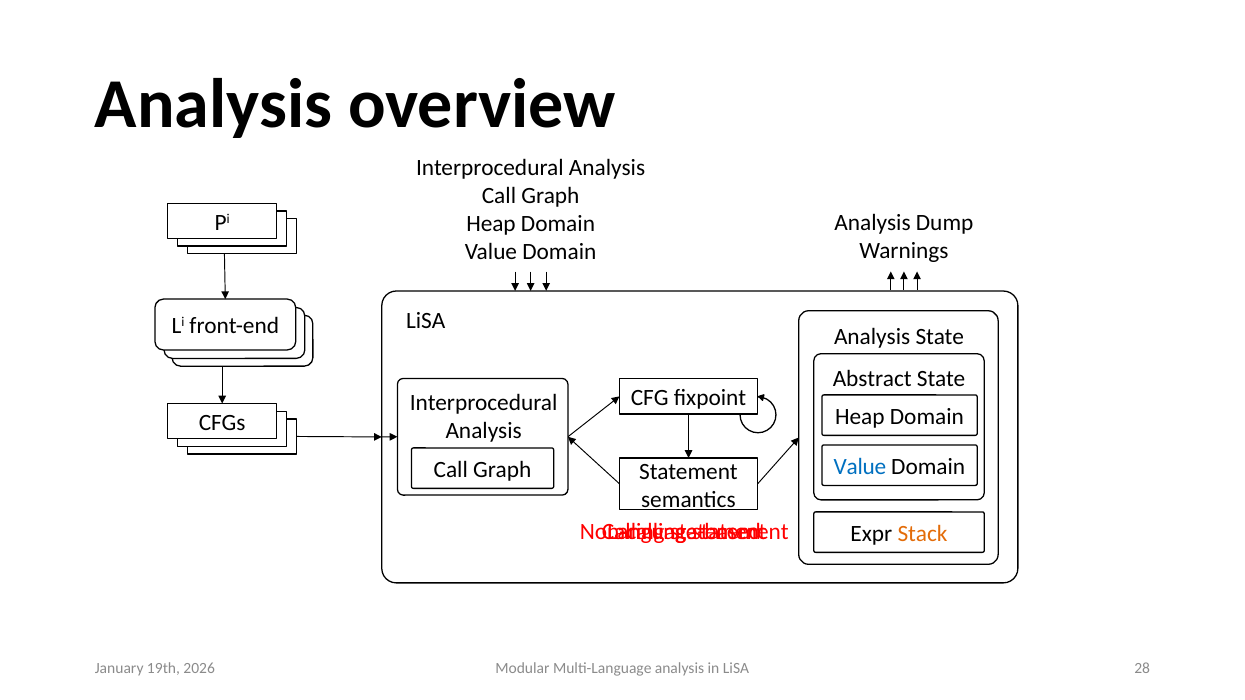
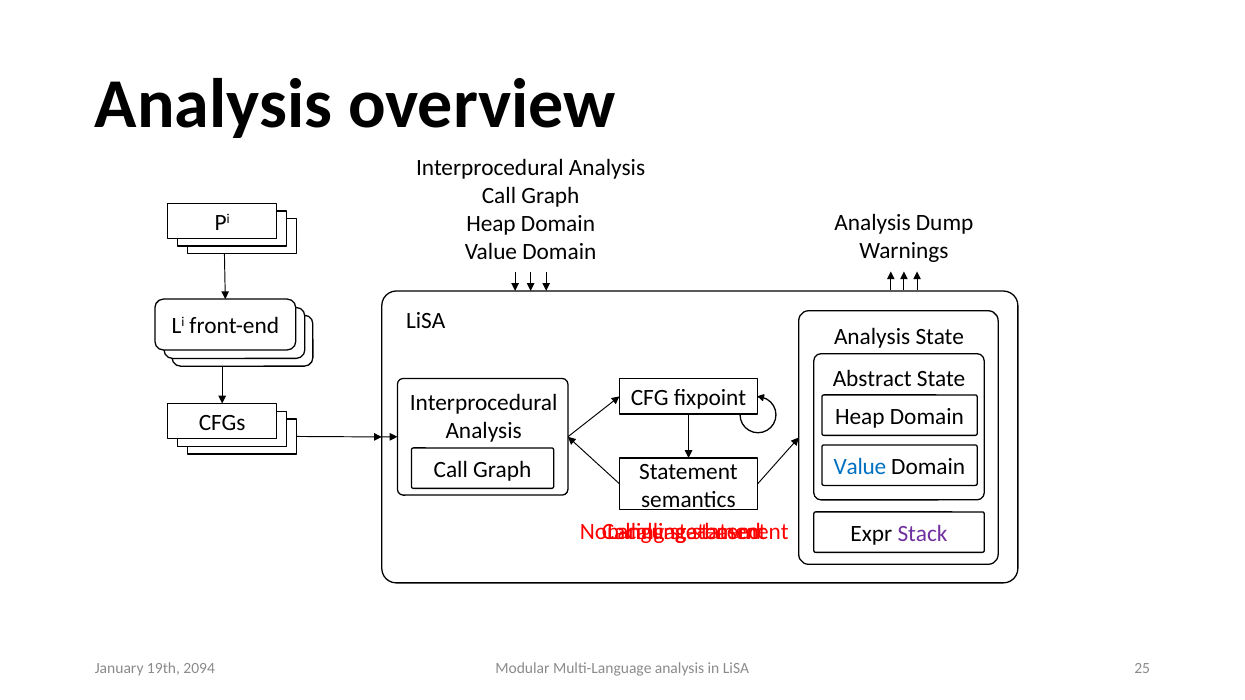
Stack colour: orange -> purple
28: 28 -> 25
2026: 2026 -> 2094
